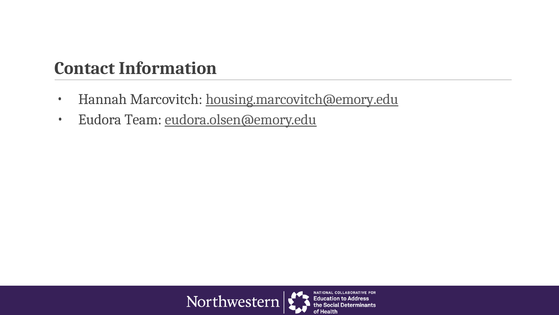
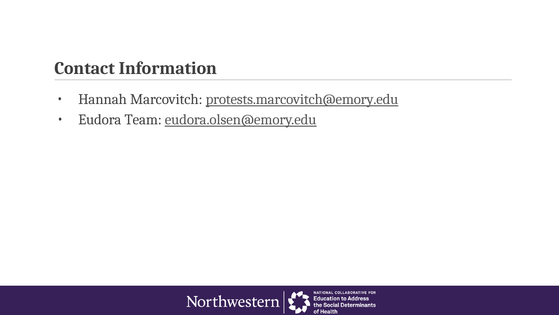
housing.marcovitch@emory.edu: housing.marcovitch@emory.edu -> protests.marcovitch@emory.edu
